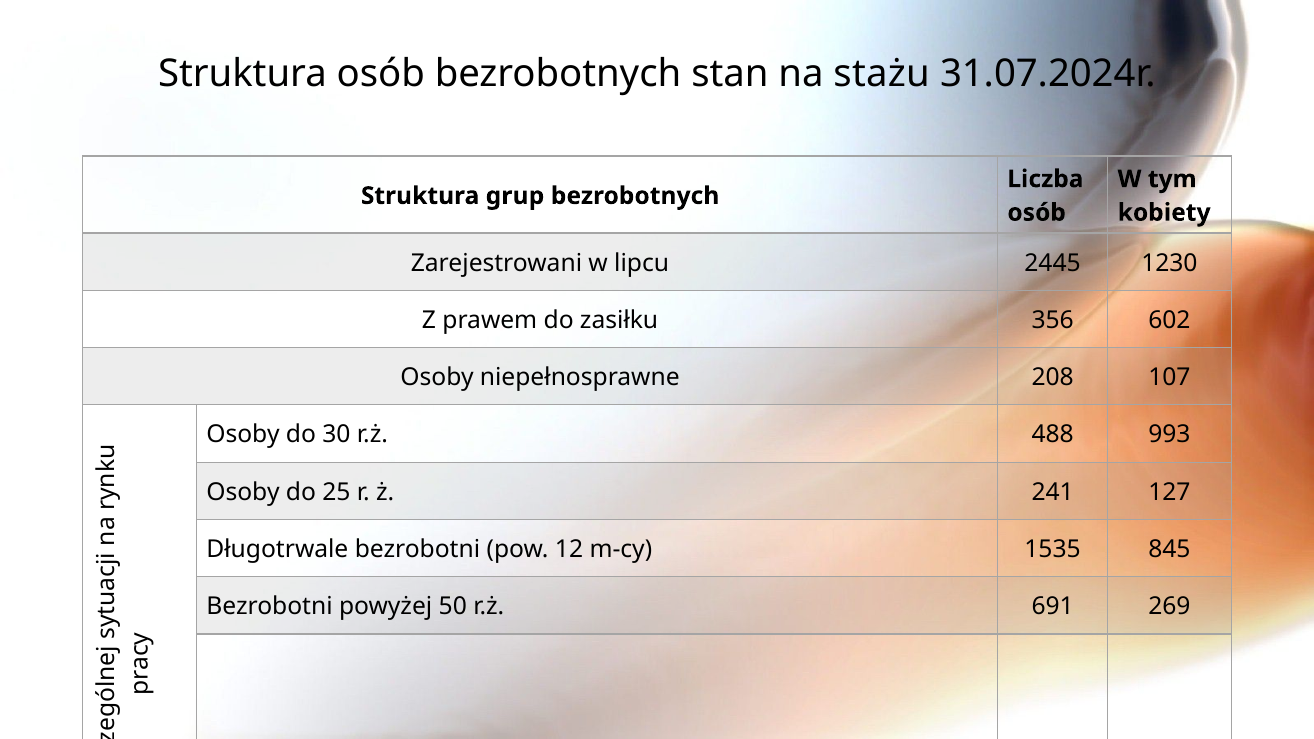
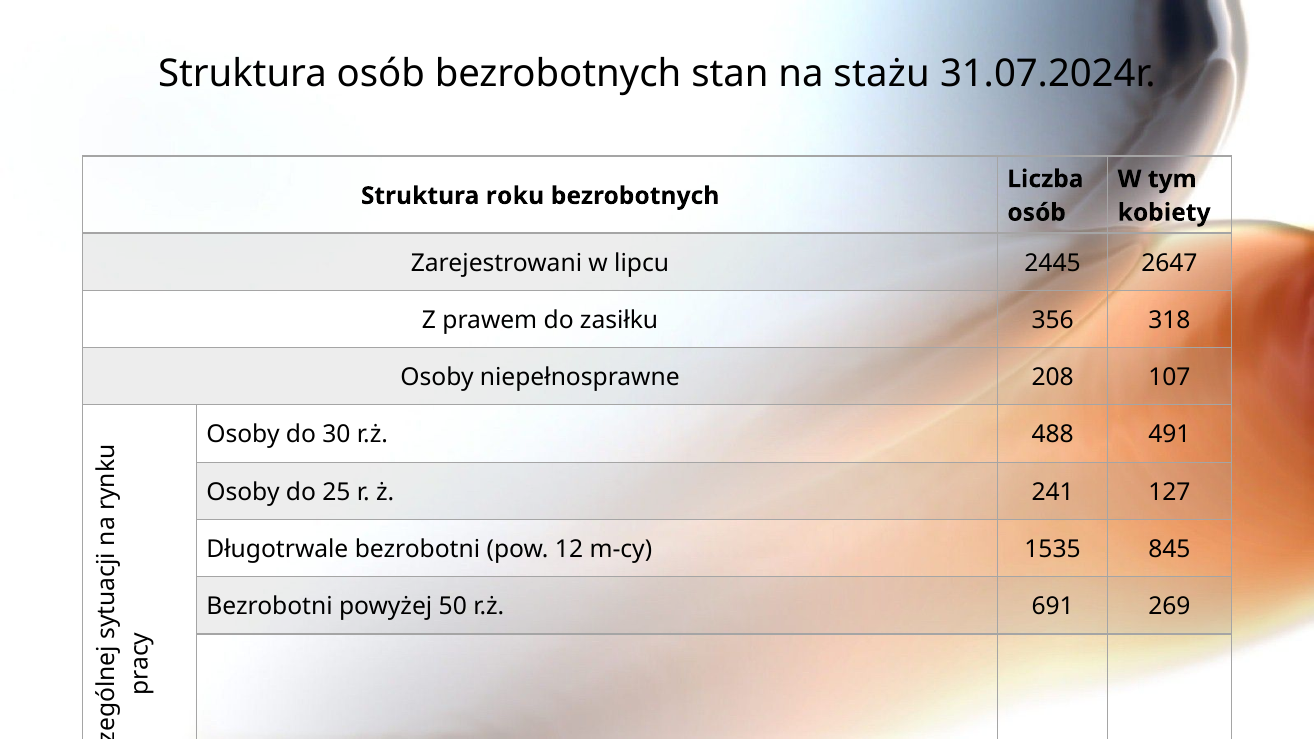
grup: grup -> roku
1230: 1230 -> 2647
602: 602 -> 318
993: 993 -> 491
